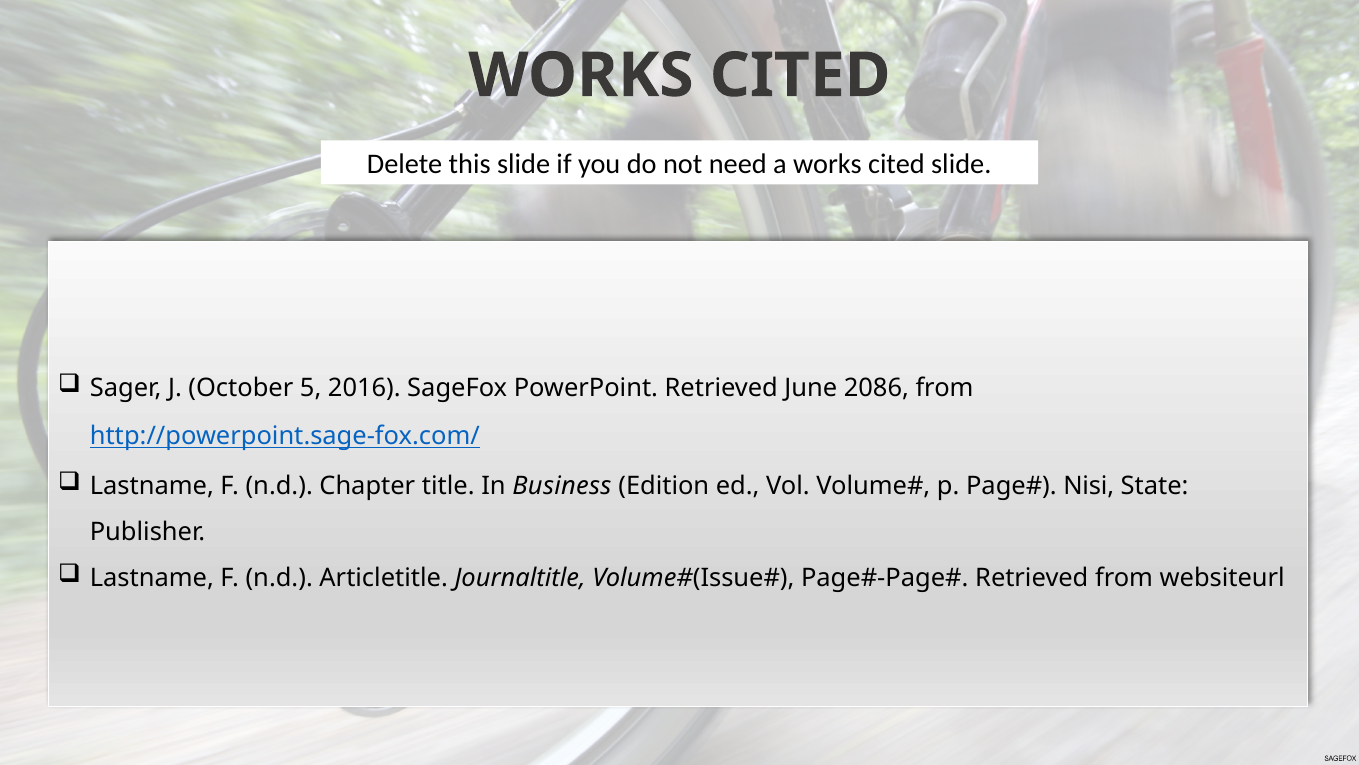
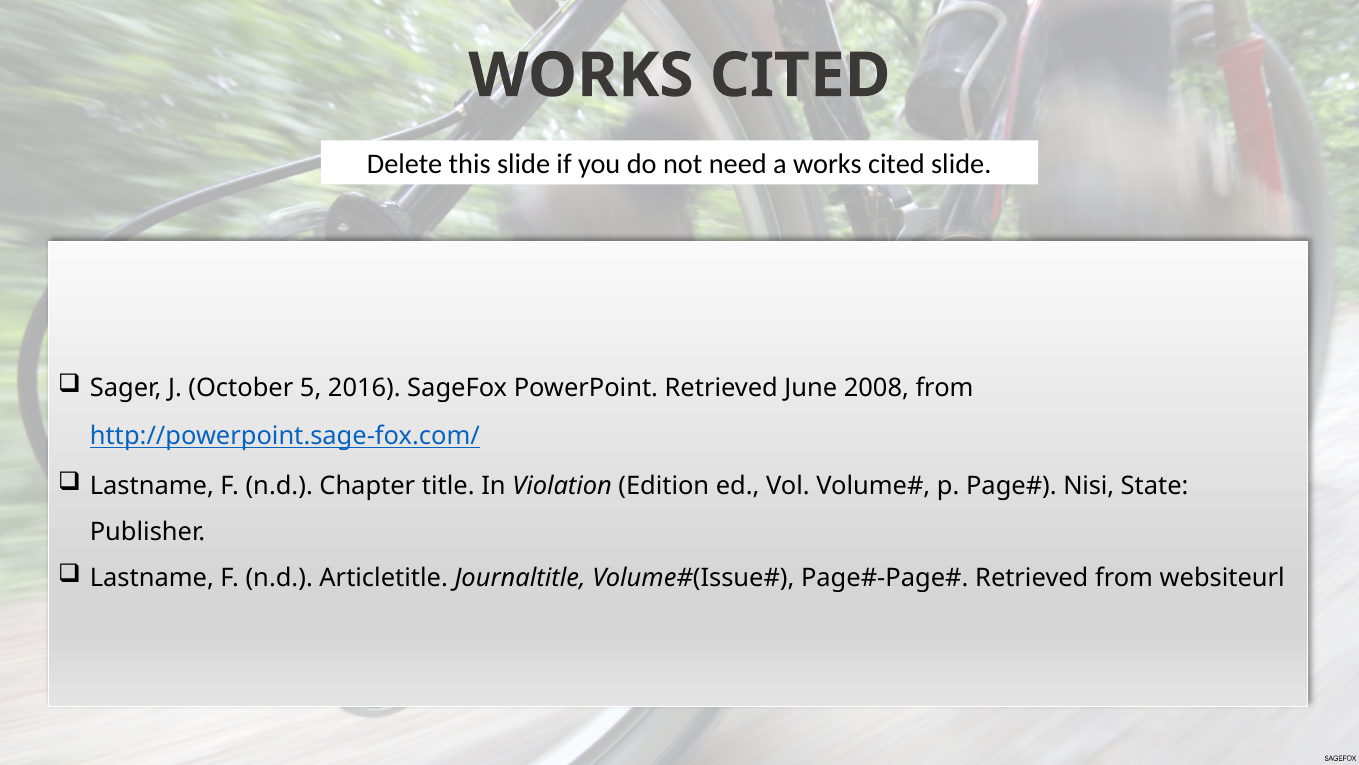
2086: 2086 -> 2008
Business: Business -> Violation
